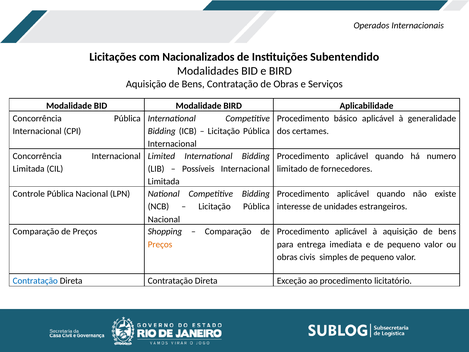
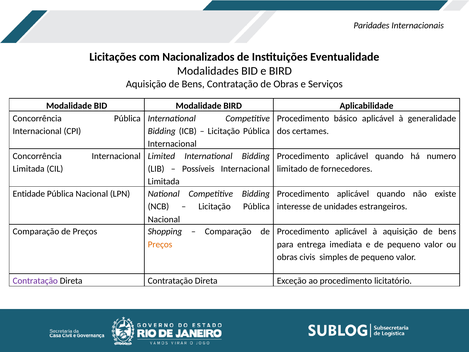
Operados: Operados -> Paridades
Subentendido: Subentendido -> Eventualidade
Controle: Controle -> Entidade
Contratação at (35, 281) colour: blue -> purple
